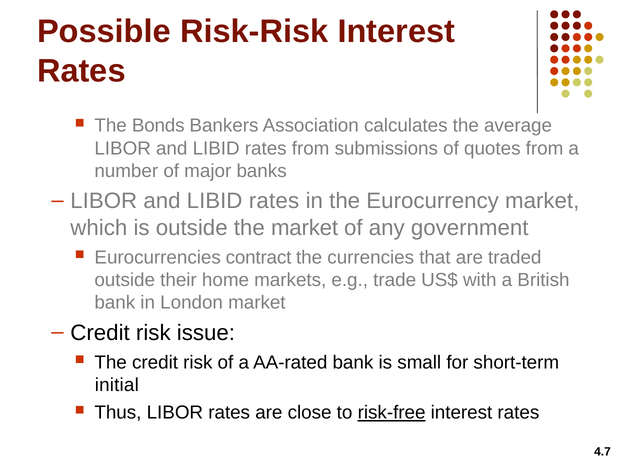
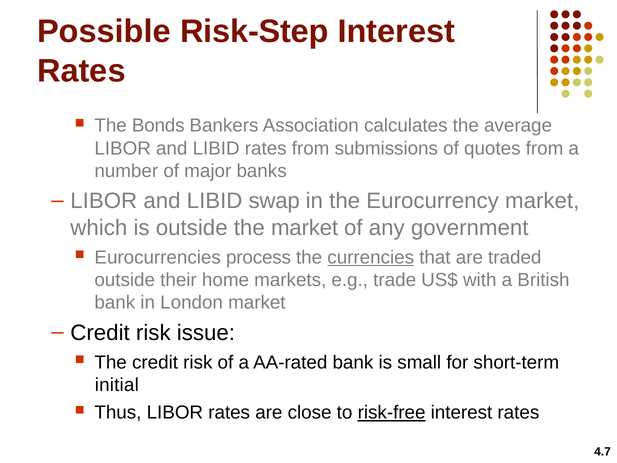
Risk-Risk: Risk-Risk -> Risk-Step
rates at (274, 201): rates -> swap
contract: contract -> process
currencies underline: none -> present
